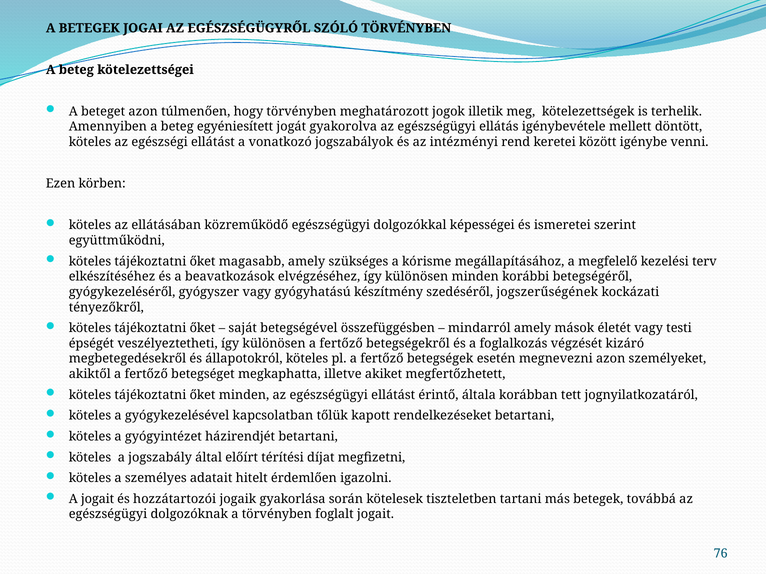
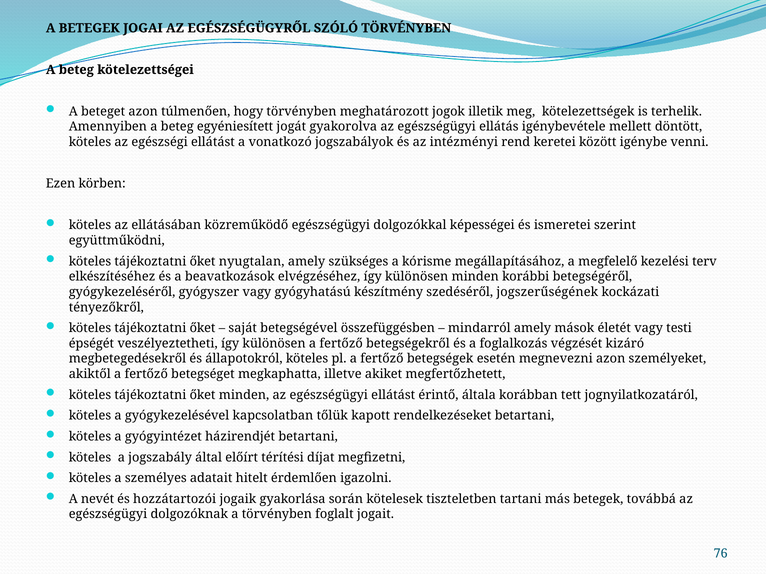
magasabb: magasabb -> nyugtalan
A jogait: jogait -> nevét
